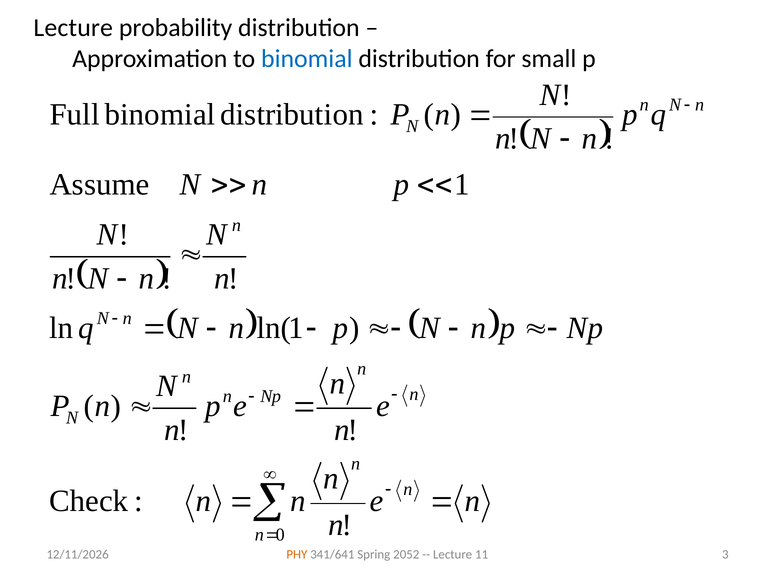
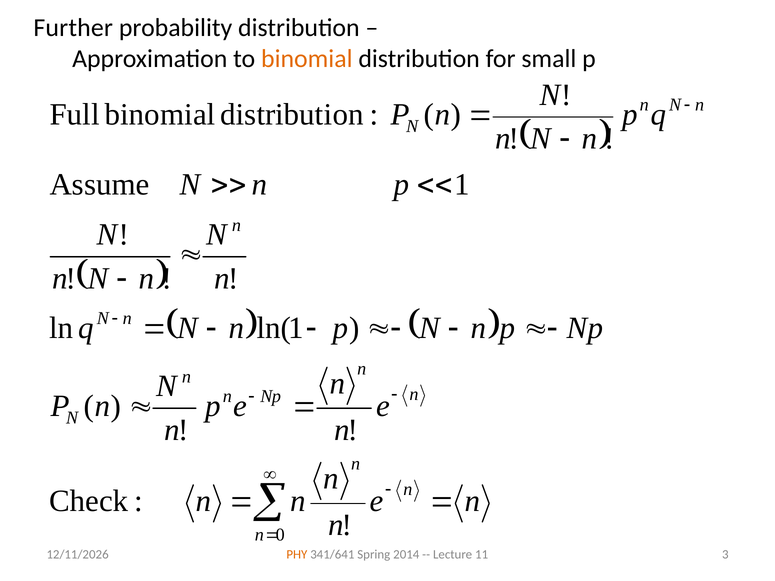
Lecture at (73, 28): Lecture -> Further
binomial at (307, 59) colour: blue -> orange
2052: 2052 -> 2014
